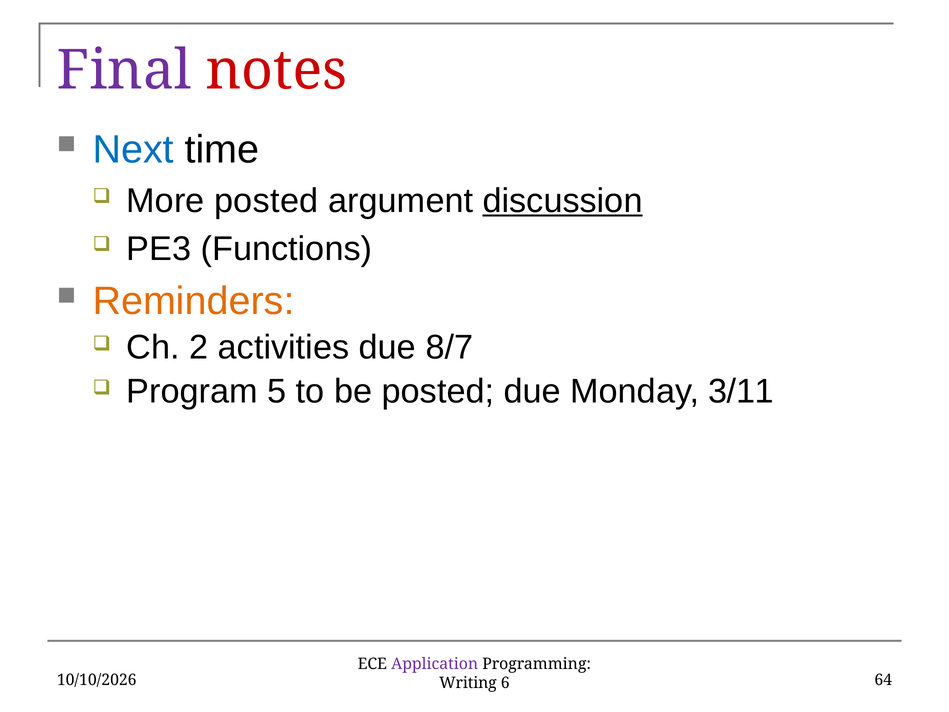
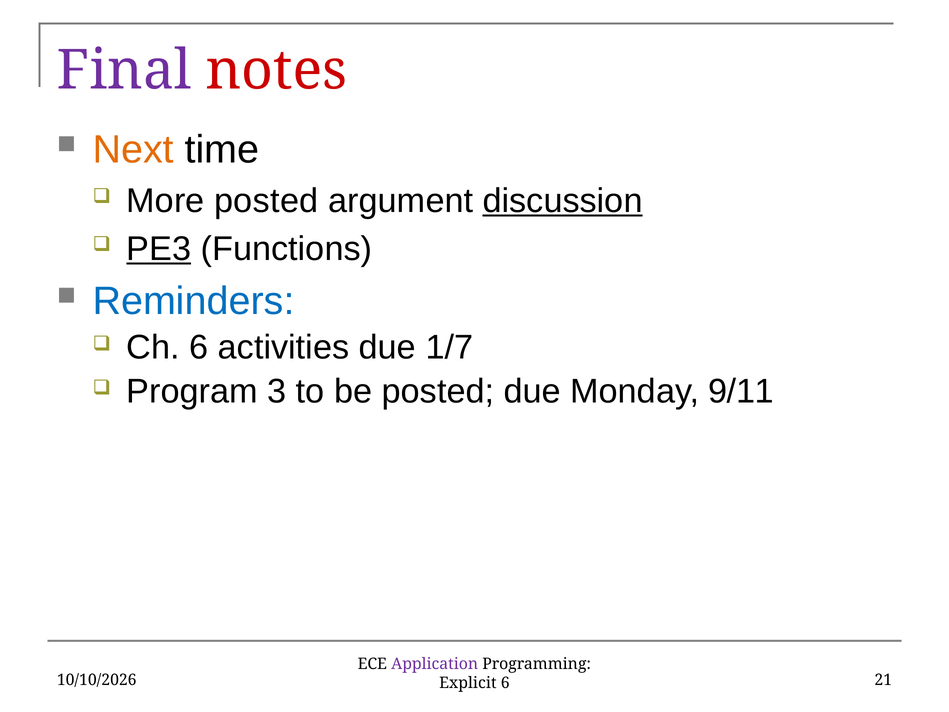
Next colour: blue -> orange
PE3 underline: none -> present
Reminders colour: orange -> blue
Ch 2: 2 -> 6
8/7: 8/7 -> 1/7
5: 5 -> 3
3/11: 3/11 -> 9/11
Writing: Writing -> Explicit
64: 64 -> 21
